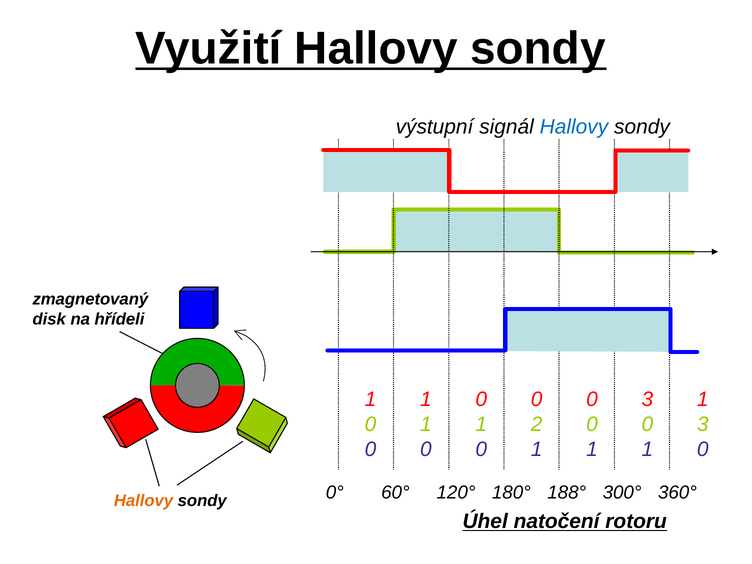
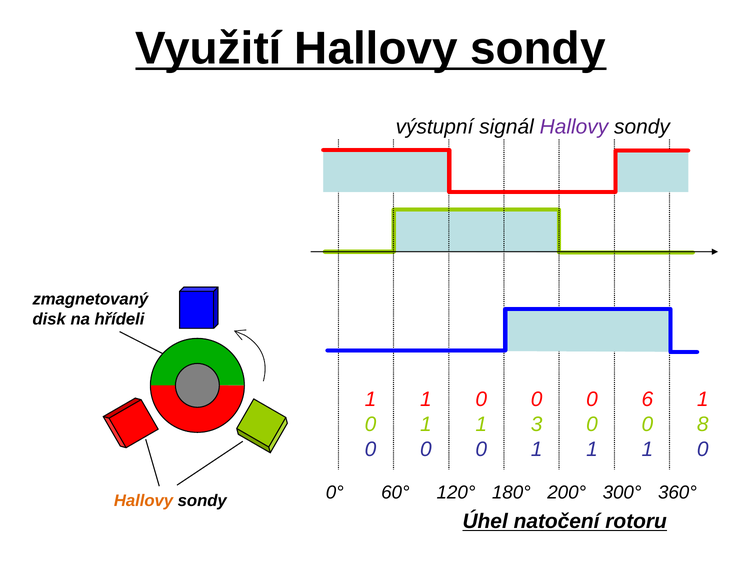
Hallovy at (574, 127) colour: blue -> purple
0 0 0 3: 3 -> 6
2: 2 -> 3
3 at (703, 424): 3 -> 8
188°: 188° -> 200°
